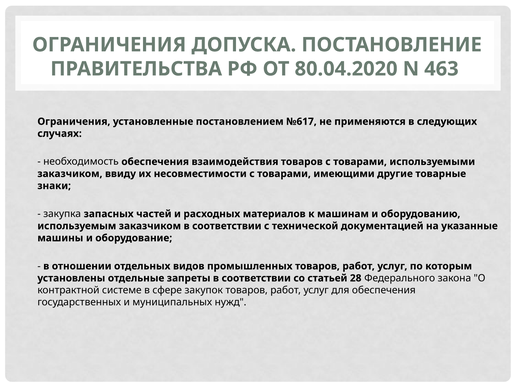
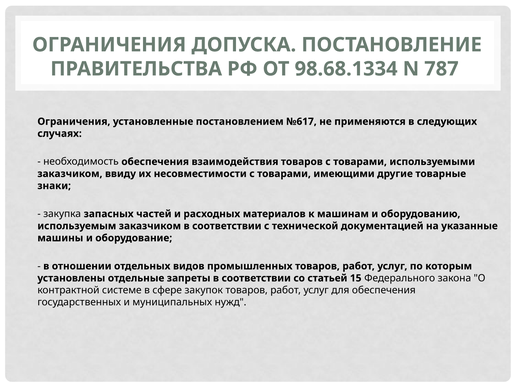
80.04.2020: 80.04.2020 -> 98.68.1334
463: 463 -> 787
28: 28 -> 15
